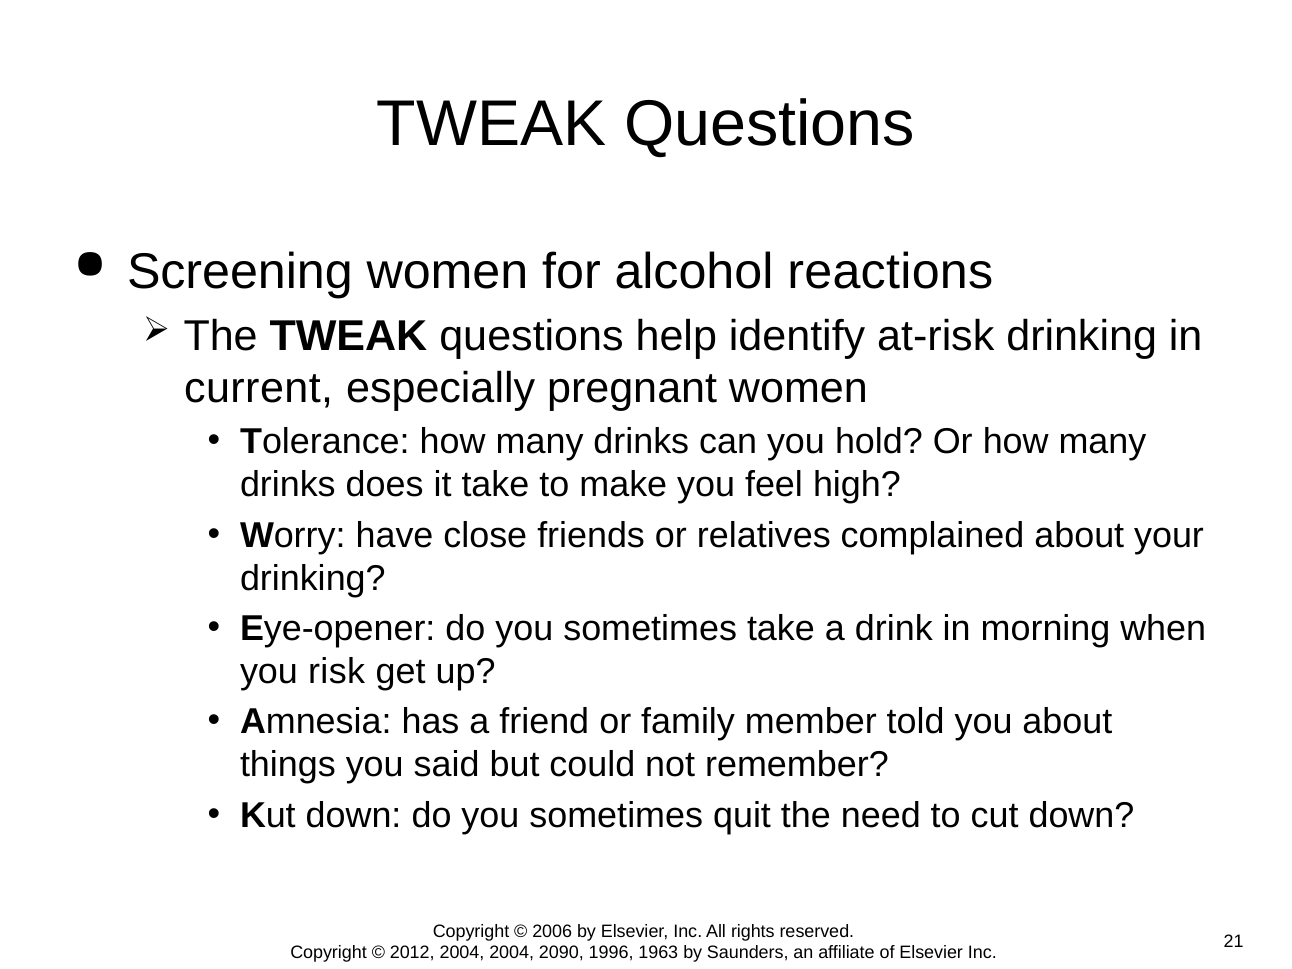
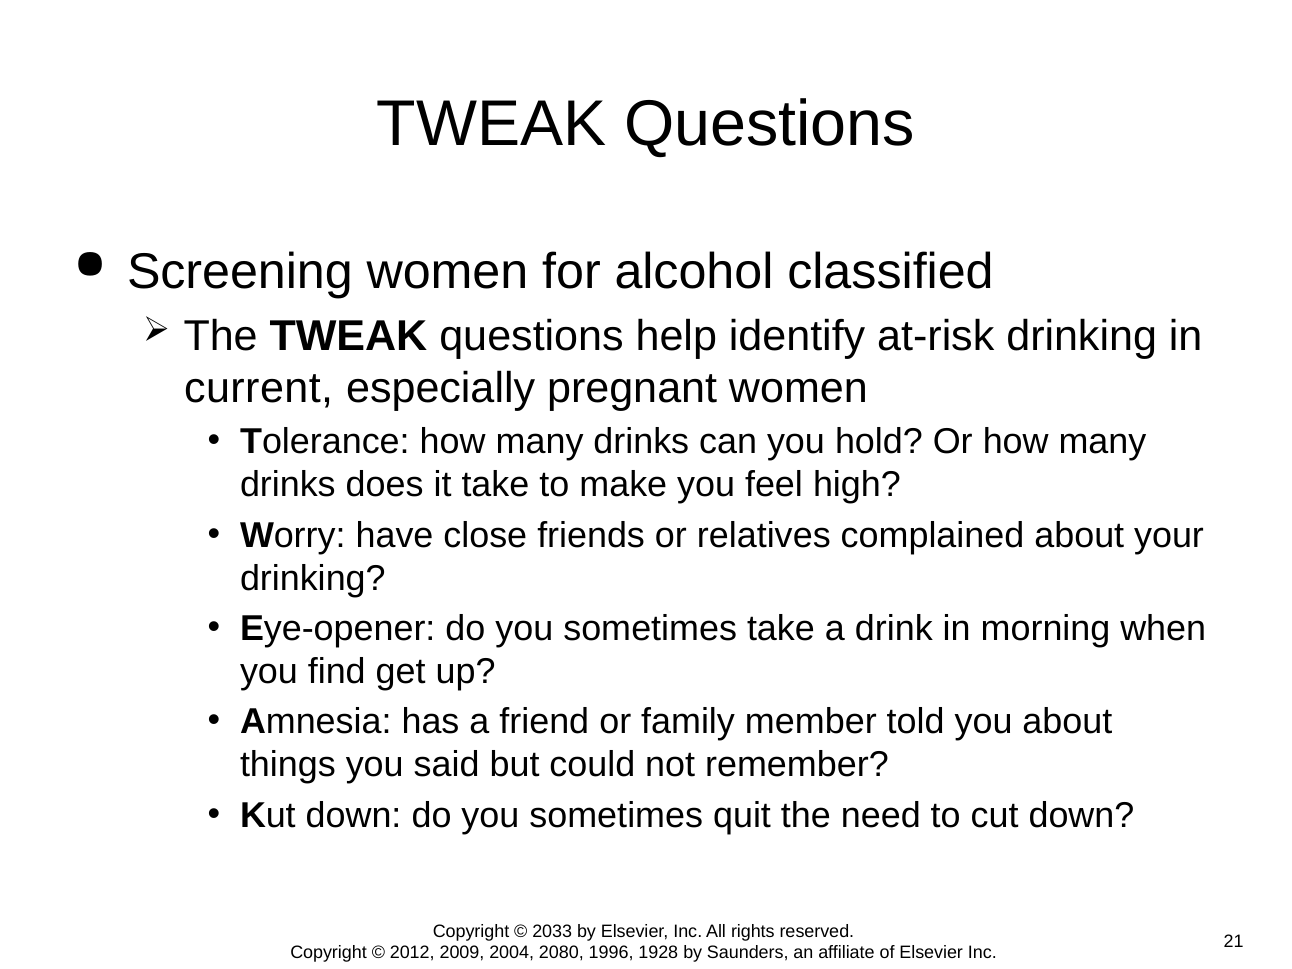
reactions: reactions -> classified
risk: risk -> find
2006: 2006 -> 2033
2012 2004: 2004 -> 2009
2090: 2090 -> 2080
1963: 1963 -> 1928
